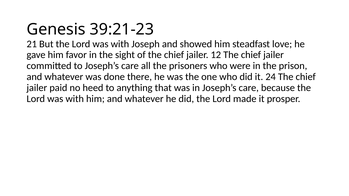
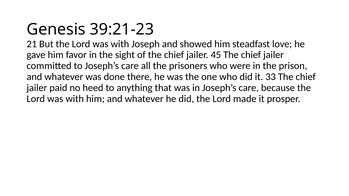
12: 12 -> 45
24: 24 -> 33
